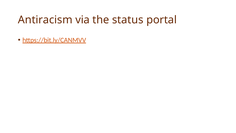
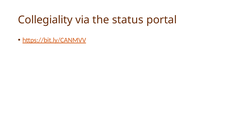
Antiracism: Antiracism -> Collegiality
